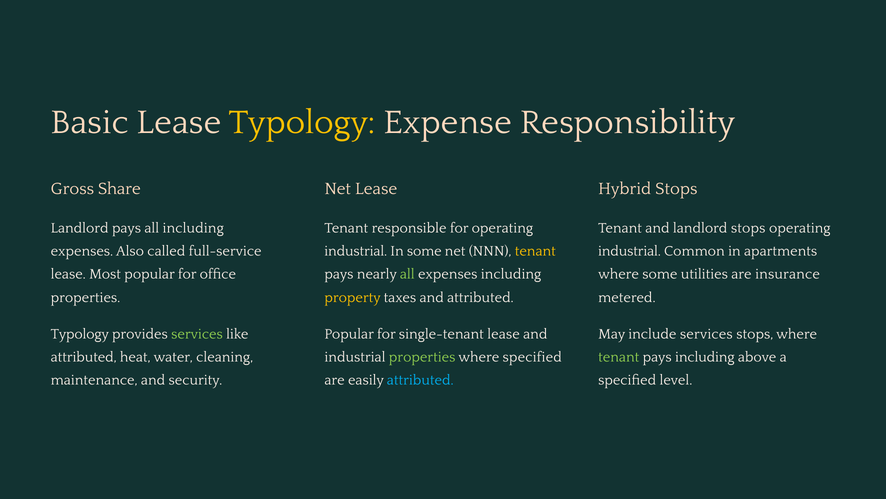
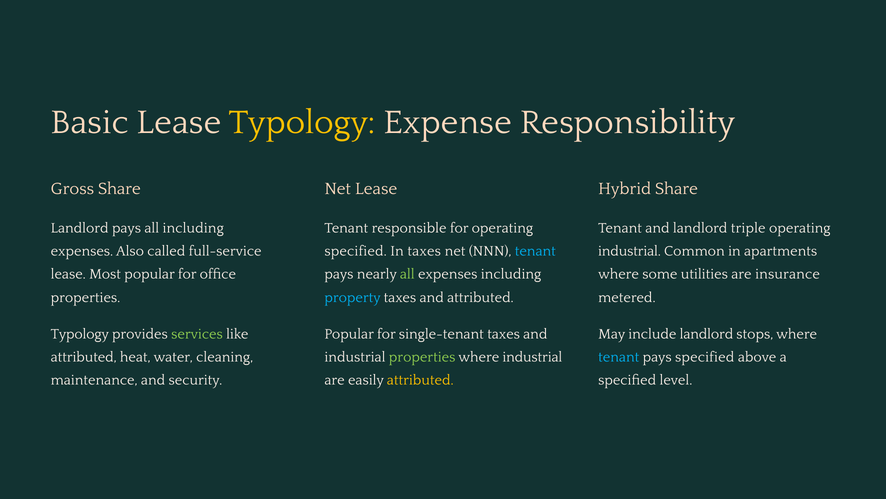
Hybrid Stops: Stops -> Share
landlord stops: stops -> triple
industrial at (356, 251): industrial -> specified
In some: some -> taxes
tenant at (535, 251) colour: yellow -> light blue
property colour: yellow -> light blue
single-tenant lease: lease -> taxes
include services: services -> landlord
where specified: specified -> industrial
tenant at (619, 357) colour: light green -> light blue
pays including: including -> specified
attributed at (420, 380) colour: light blue -> yellow
